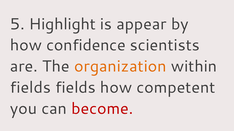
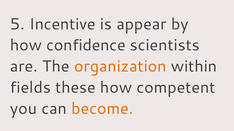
Highlight: Highlight -> Incentive
fields fields: fields -> these
become colour: red -> orange
